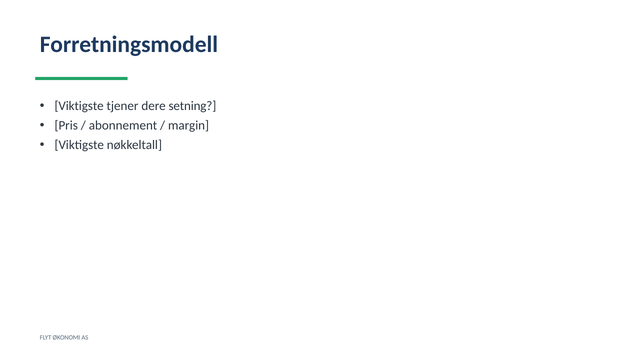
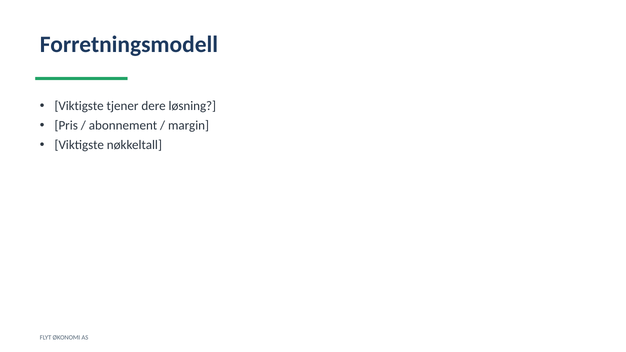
setning: setning -> løsning
